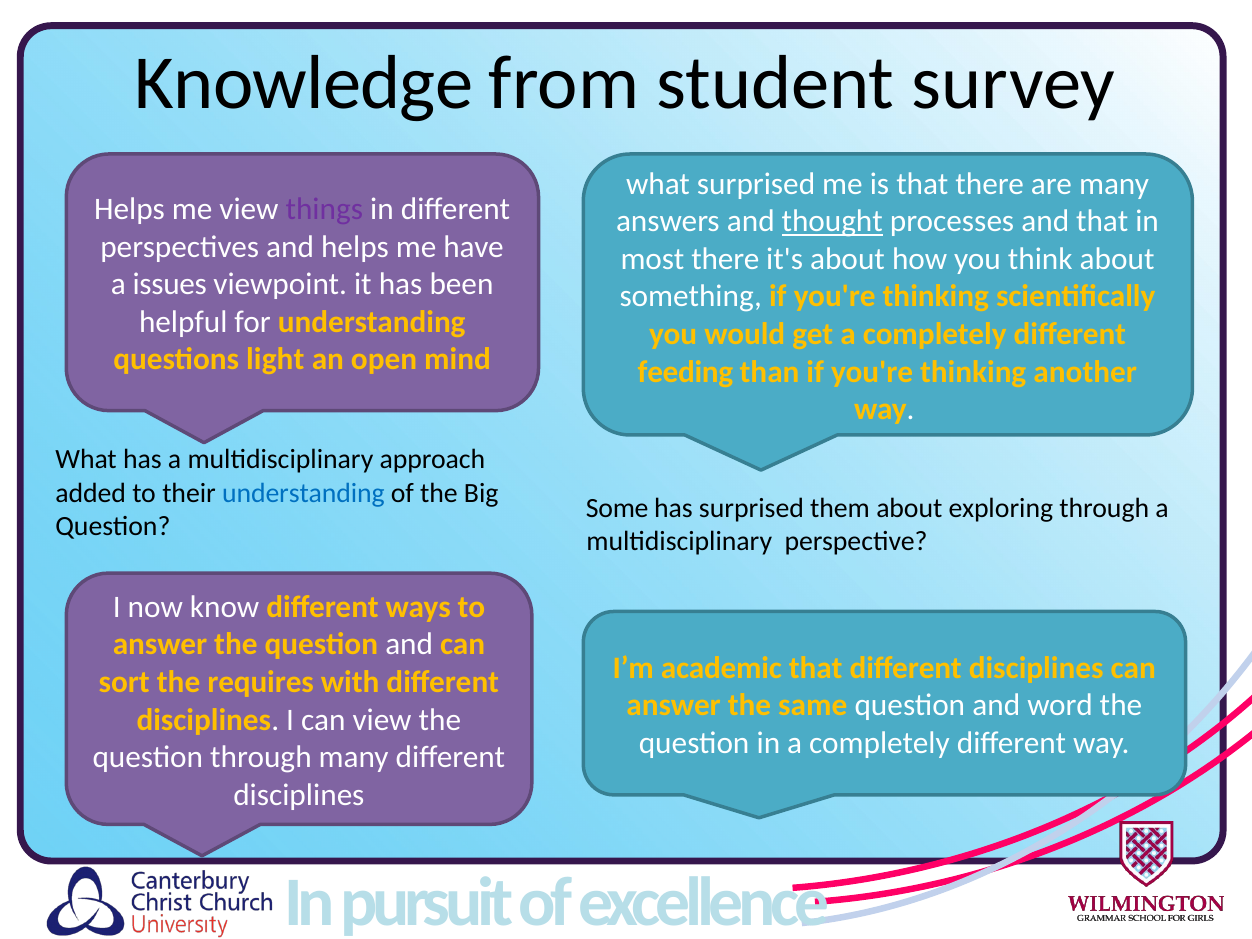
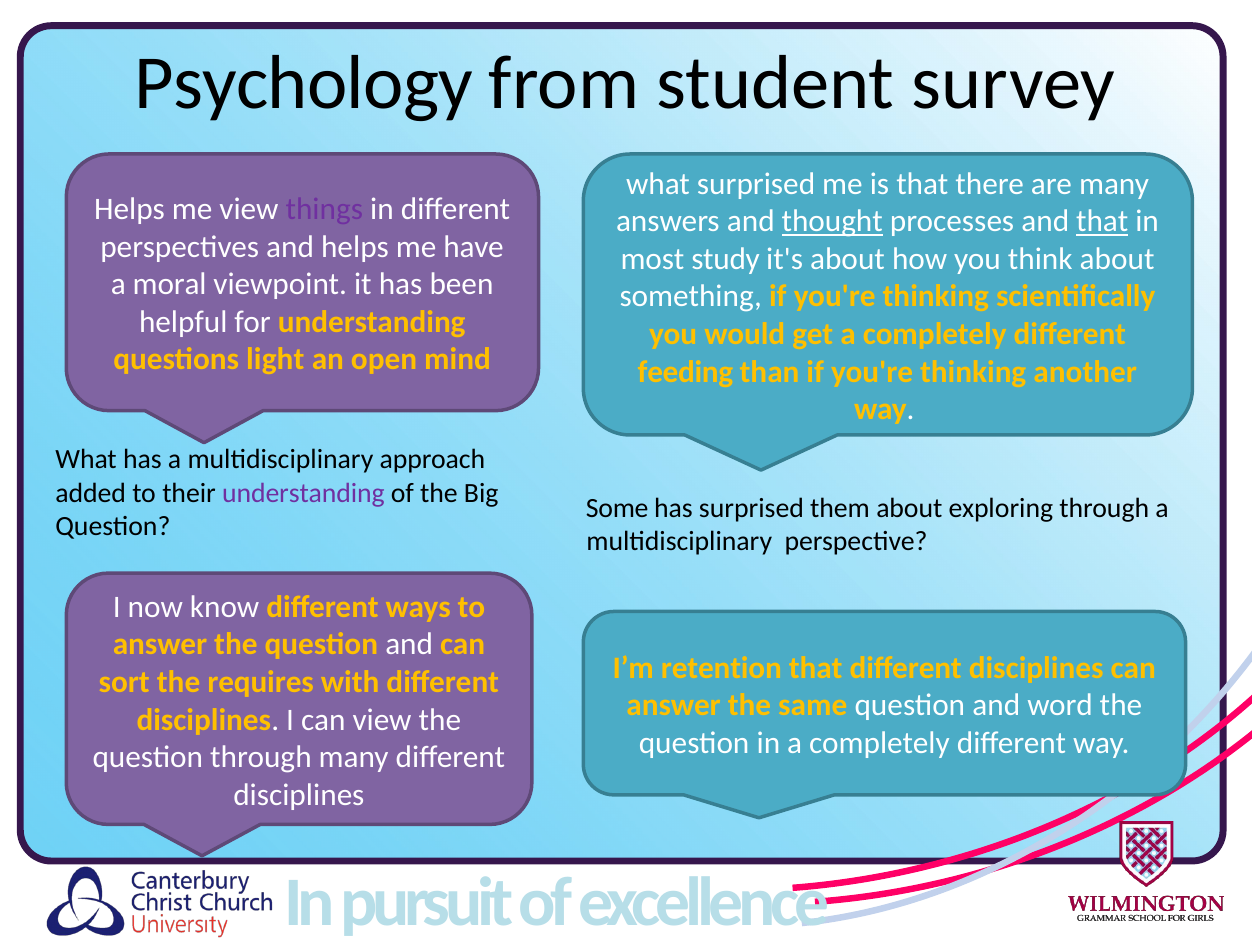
Knowledge: Knowledge -> Psychology
that at (1102, 222) underline: none -> present
most there: there -> study
issues: issues -> moral
understanding at (303, 493) colour: blue -> purple
academic: academic -> retention
